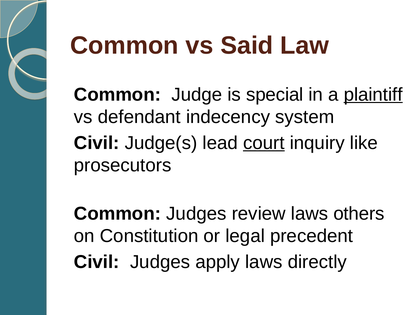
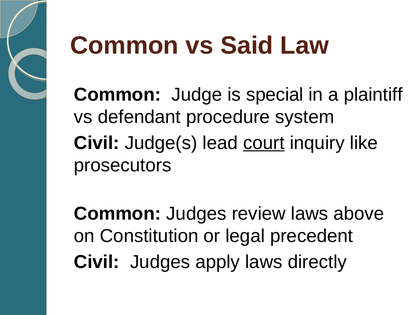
plaintiff underline: present -> none
indecency: indecency -> procedure
others: others -> above
